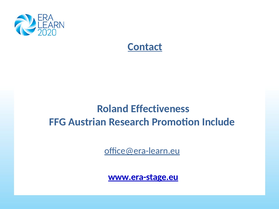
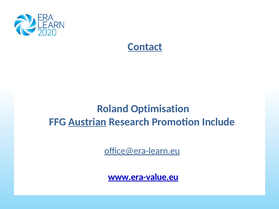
Effectiveness: Effectiveness -> Optimisation
Austrian underline: none -> present
www.era-stage.eu: www.era-stage.eu -> www.era-value.eu
